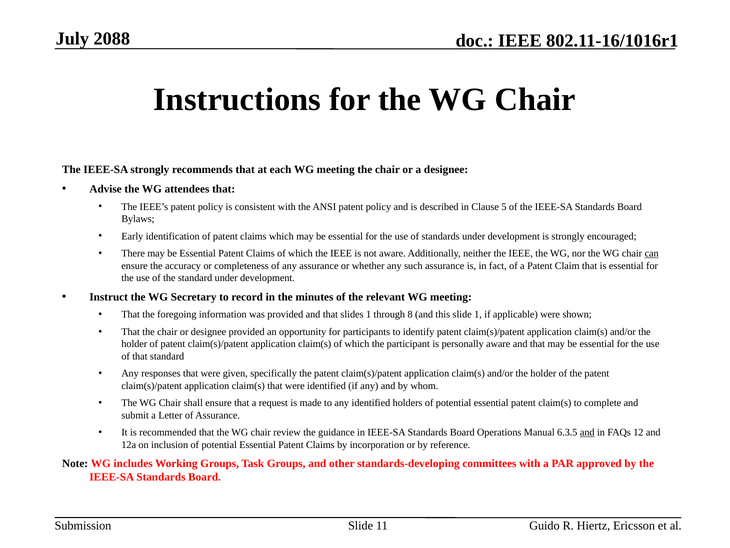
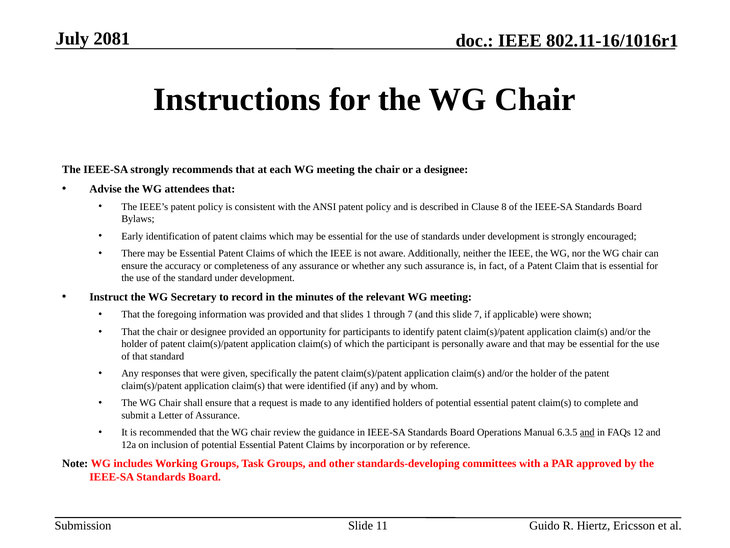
2088: 2088 -> 2081
5: 5 -> 8
can underline: present -> none
through 8: 8 -> 7
slide 1: 1 -> 7
